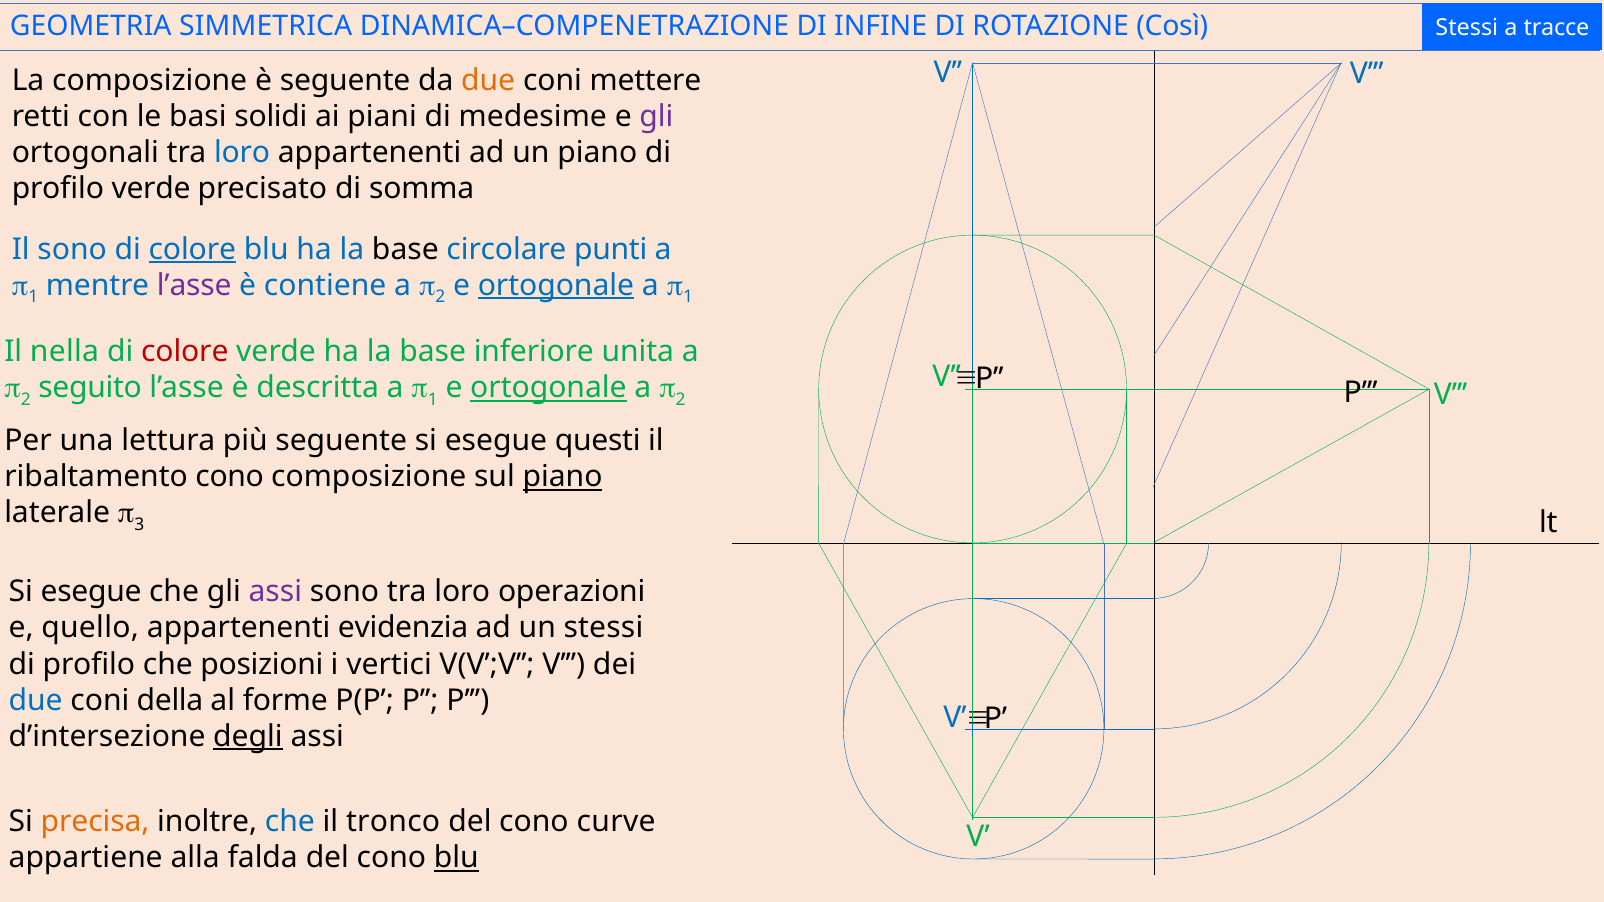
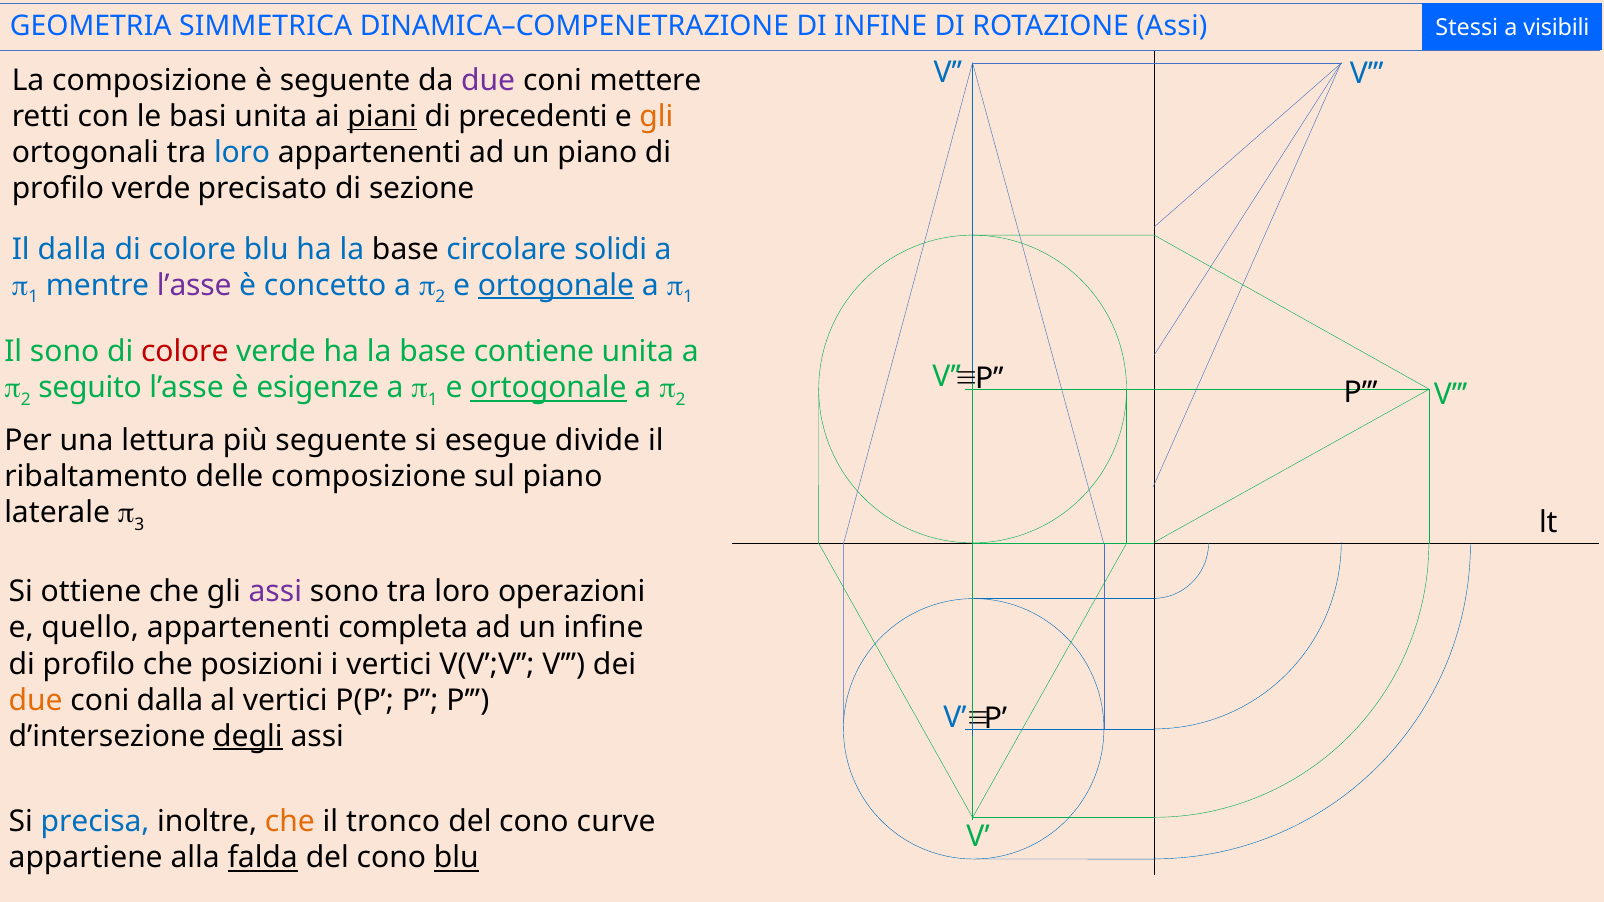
ROTAZIONE Così: Così -> Assi
tracce: tracce -> visibili
due at (488, 81) colour: orange -> purple
basi solidi: solidi -> unita
piani underline: none -> present
medesime: medesime -> precedenti
gli at (656, 117) colour: purple -> orange
somma: somma -> sezione
Il sono: sono -> dalla
colore at (192, 249) underline: present -> none
punti: punti -> solidi
contiene: contiene -> concetto
Il nella: nella -> sono
inferiore: inferiore -> contiene
descritta: descritta -> esigenze
questi: questi -> divide
ribaltamento cono: cono -> delle
piano at (563, 477) underline: present -> none
esegue at (91, 592): esegue -> ottiene
evidenzia: evidenzia -> completa
un stessi: stessi -> infine
due at (36, 700) colour: blue -> orange
coni della: della -> dalla
al forme: forme -> vertici
precisa colour: orange -> blue
che at (290, 822) colour: blue -> orange
falda underline: none -> present
